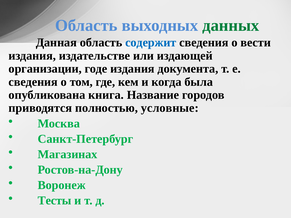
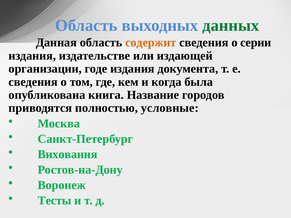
содержит colour: blue -> orange
вести: вести -> серии
Магазинах: Магазинах -> Виховання
